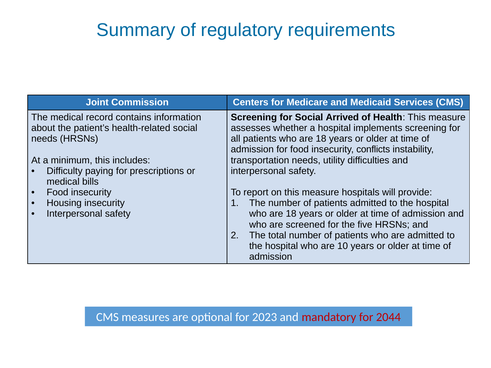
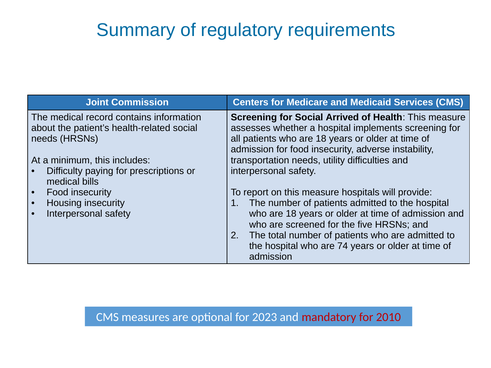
conflicts: conflicts -> adverse
10: 10 -> 74
2044: 2044 -> 2010
